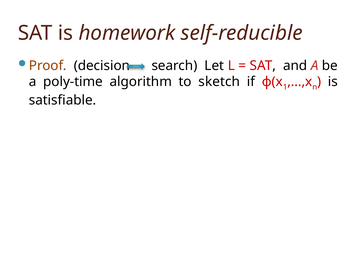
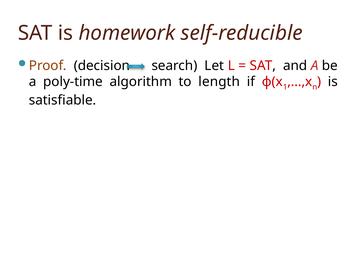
sketch: sketch -> length
